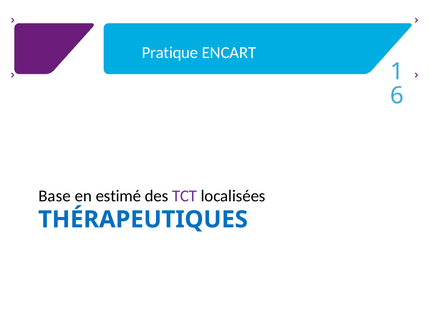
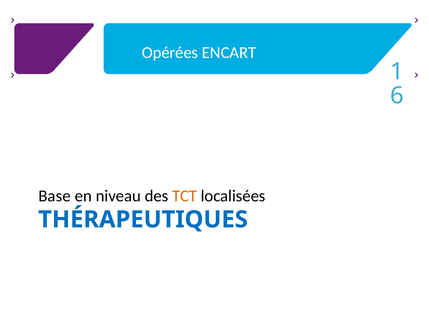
Pratique: Pratique -> Opérées
estimé: estimé -> niveau
TCT at (185, 196) colour: purple -> orange
